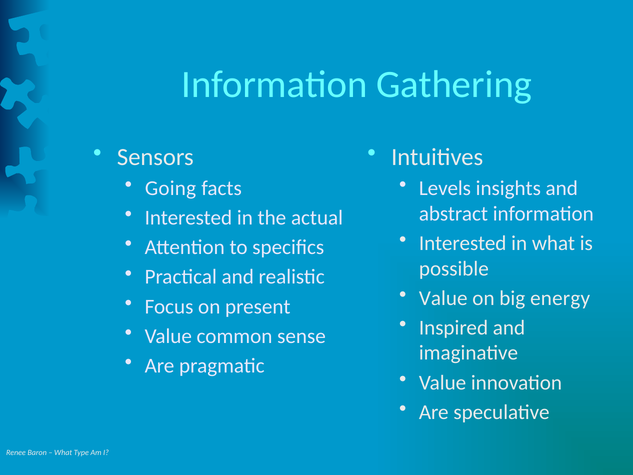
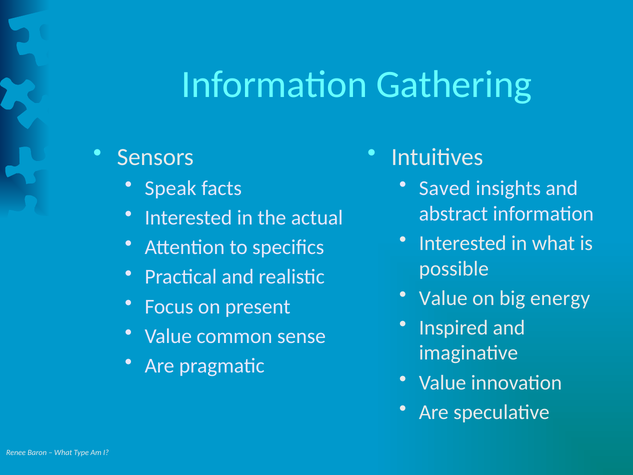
Going: Going -> Speak
Levels: Levels -> Saved
